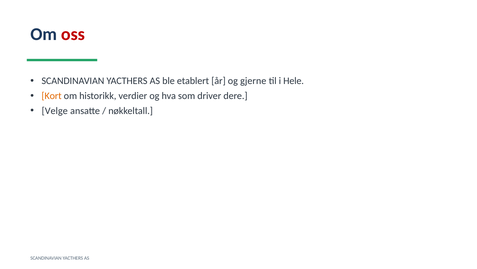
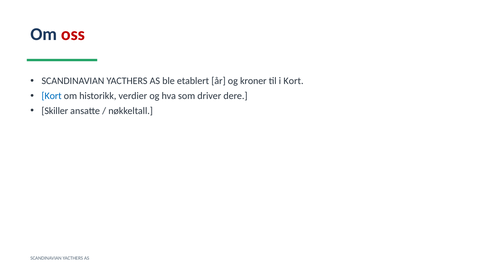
gjerne: gjerne -> kroner
i Hele: Hele -> Kort
Kort at (52, 96) colour: orange -> blue
Velge: Velge -> Skiller
